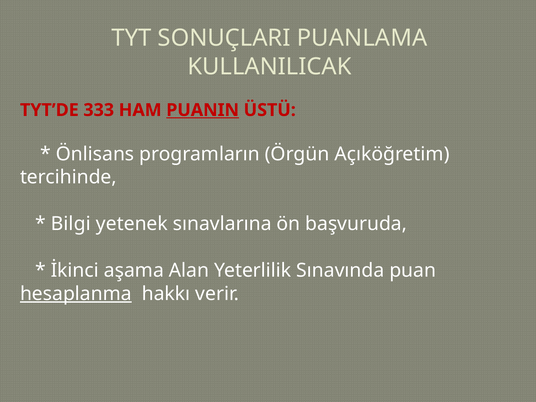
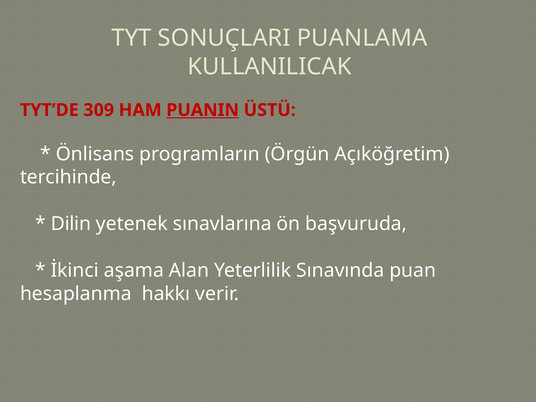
333: 333 -> 309
Bilgi: Bilgi -> Dilin
hesaplanma underline: present -> none
